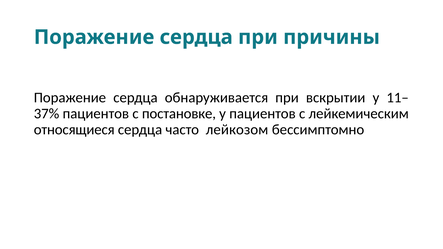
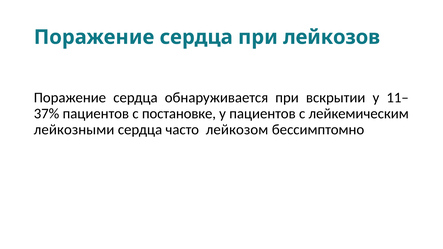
причины: причины -> лейкозов
относящиеся: относящиеся -> лейкозными
